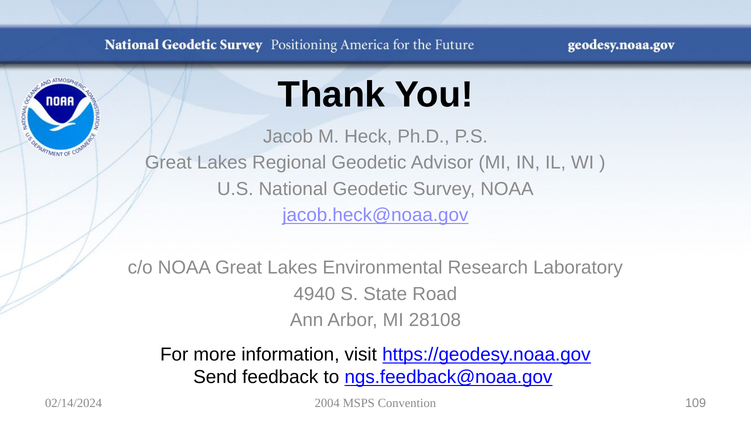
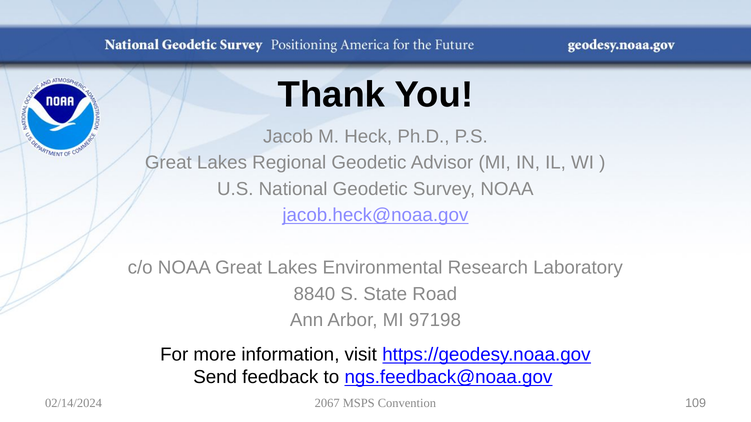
4940: 4940 -> 8840
28108: 28108 -> 97198
2004: 2004 -> 2067
